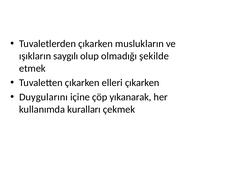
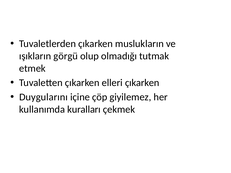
saygılı: saygılı -> görgü
şekilde: şekilde -> tutmak
yıkanarak: yıkanarak -> giyilemez
